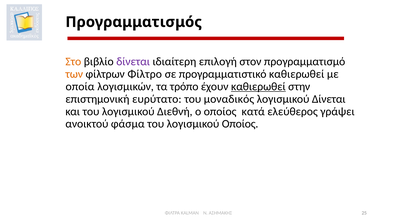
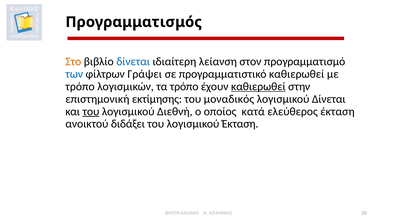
δίνεται at (133, 62) colour: purple -> blue
επιλογή: επιλογή -> λείανση
των colour: orange -> blue
Φίλτρο: Φίλτρο -> Γράψει
οποία at (80, 87): οποία -> τρόπο
ευρύτατο: ευρύτατο -> εκτίμησης
του at (91, 112) underline: none -> present
ελεύθερος γράψει: γράψει -> έκταση
φάσμα: φάσμα -> διδάξει
λογισμικού Οποίος: Οποίος -> Έκταση
